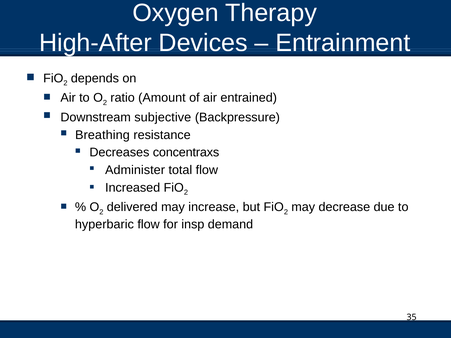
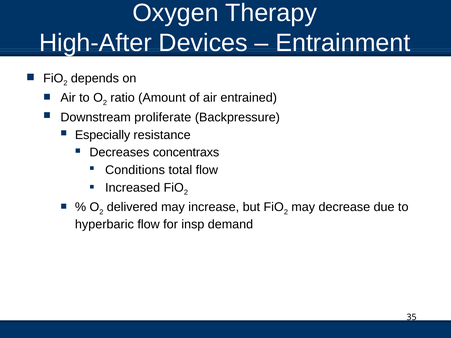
subjective: subjective -> proliferate
Breathing: Breathing -> Especially
Administer: Administer -> Conditions
